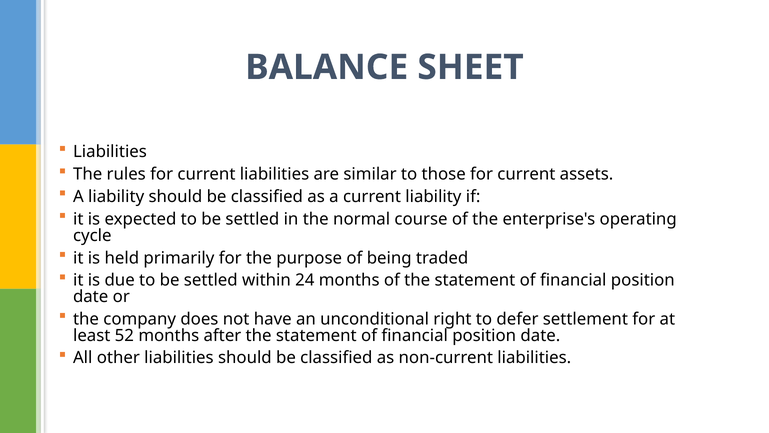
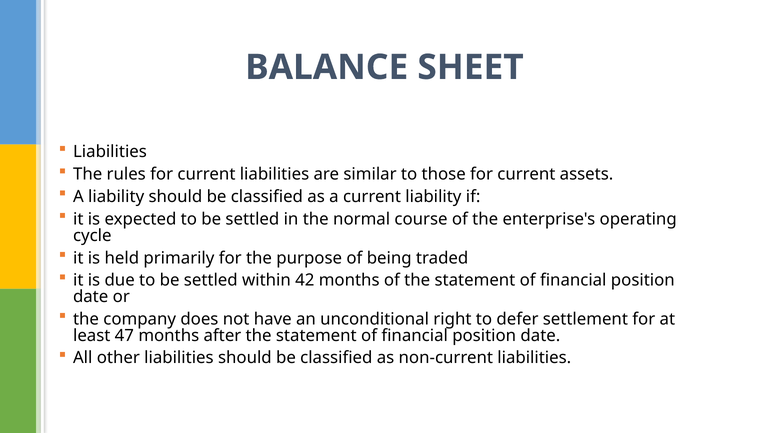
24: 24 -> 42
52: 52 -> 47
